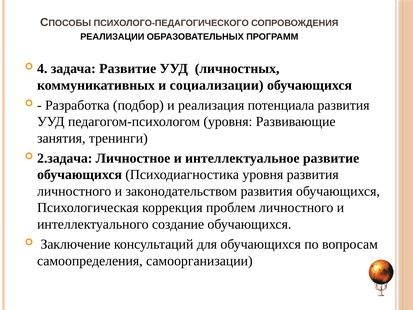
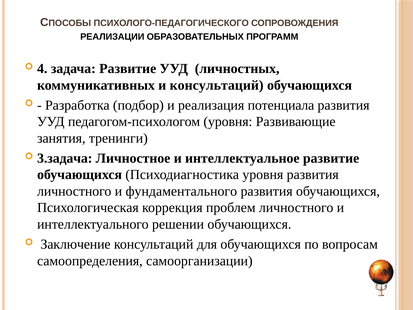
и социализации: социализации -> консультаций
2.задача: 2.задача -> 3.задача
законодательством: законодательством -> фундаментального
создание: создание -> решении
